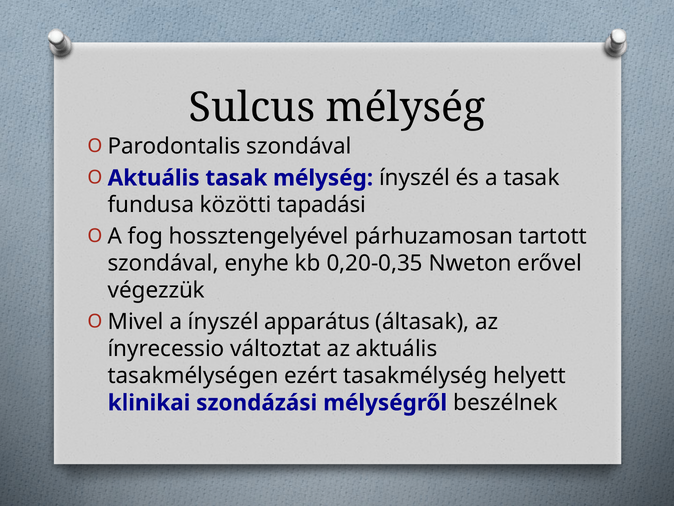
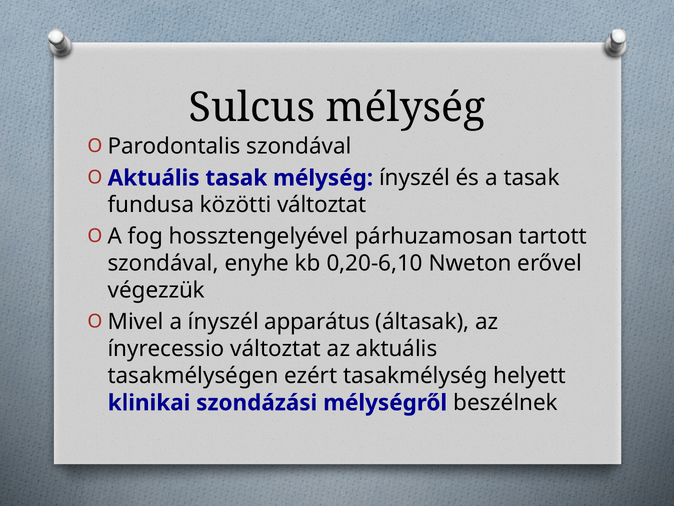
közötti tapadási: tapadási -> változtat
0,20-0,35: 0,20-0,35 -> 0,20-6,10
